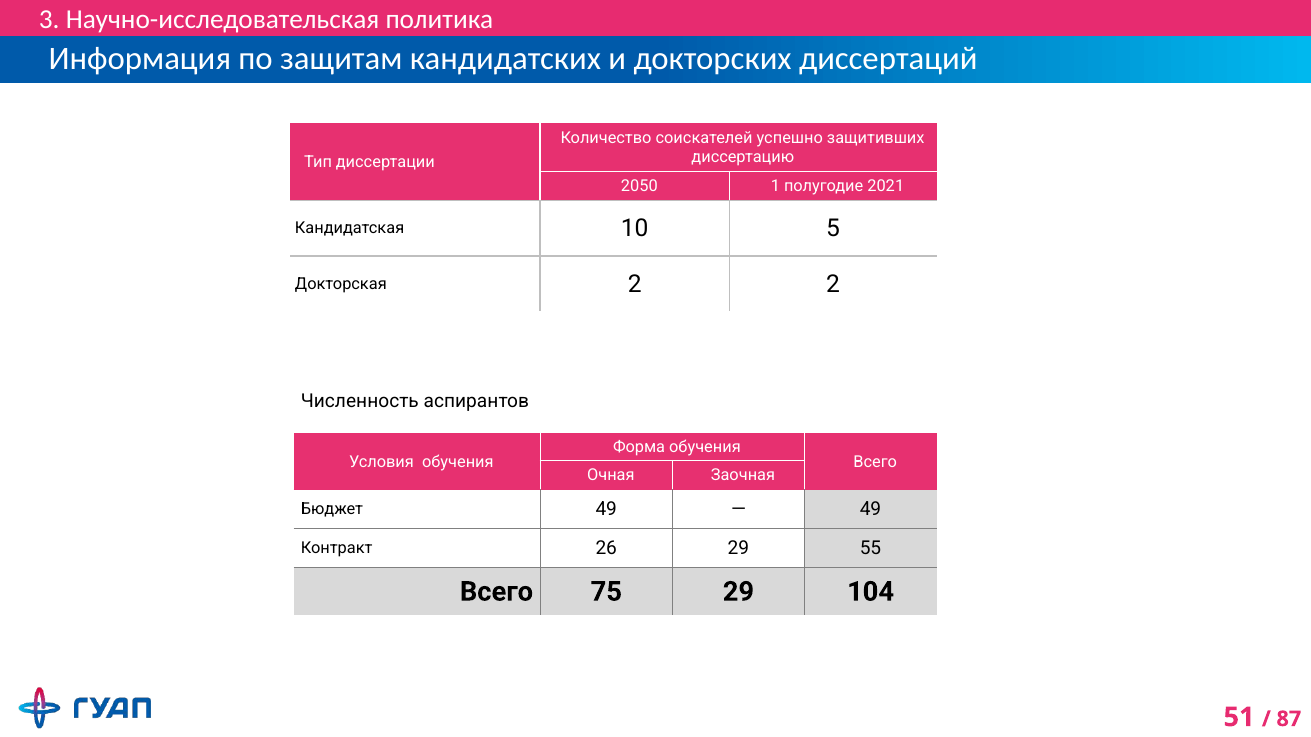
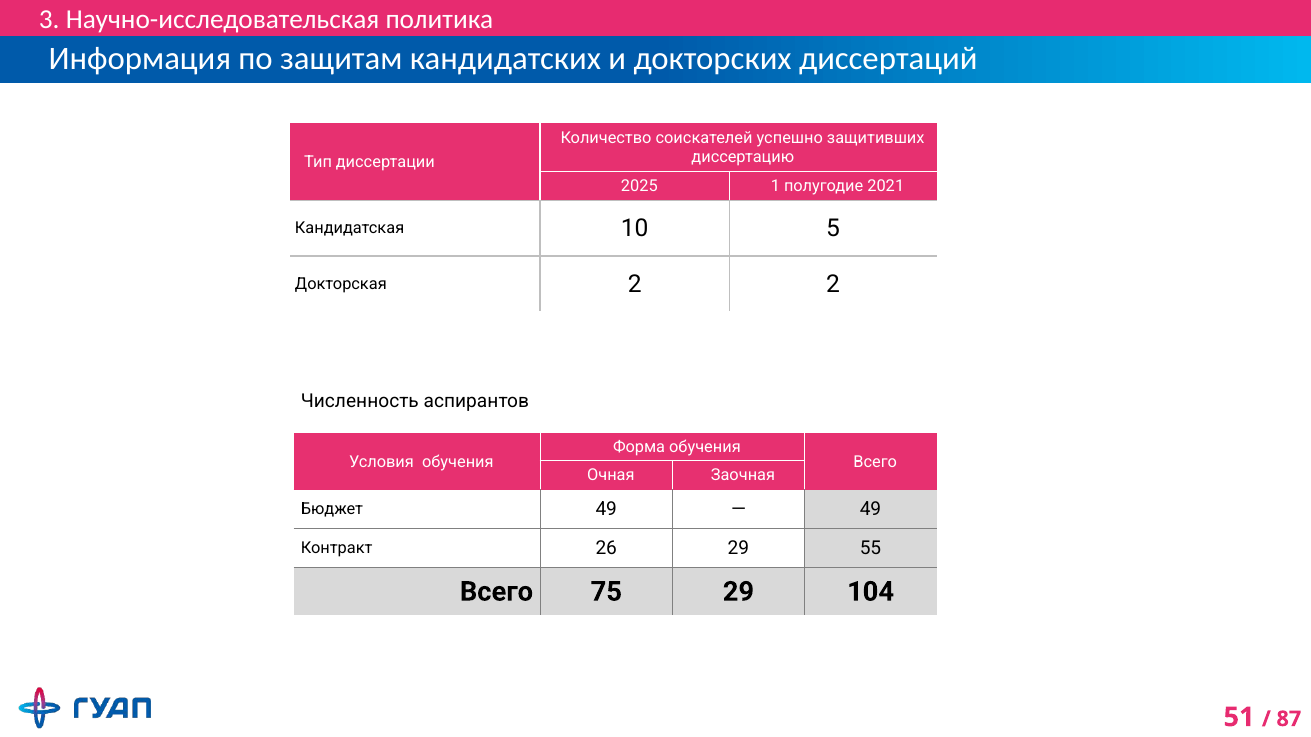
2050: 2050 -> 2025
